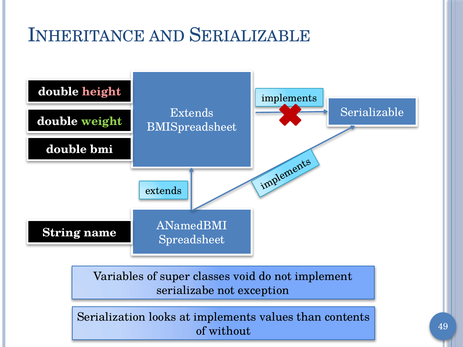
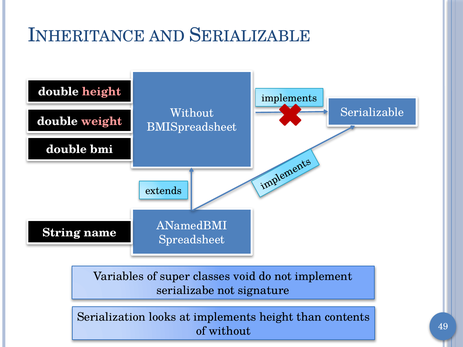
Extends at (192, 113): Extends -> Without
weight colour: light green -> pink
exception: exception -> signature
implements values: values -> height
